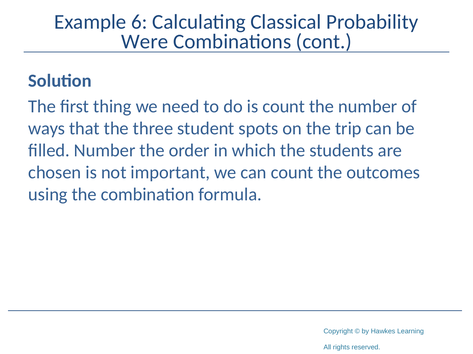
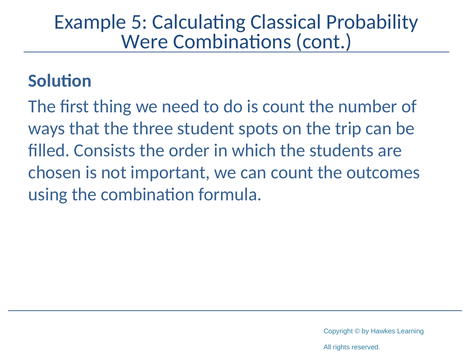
6: 6 -> 5
filled Number: Number -> Consists
